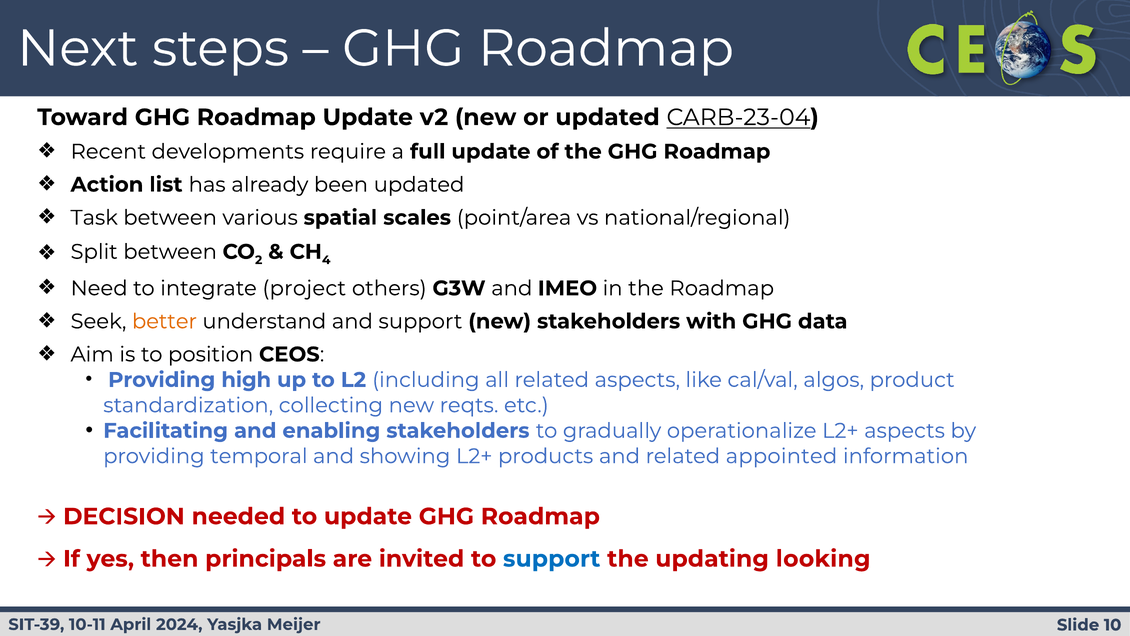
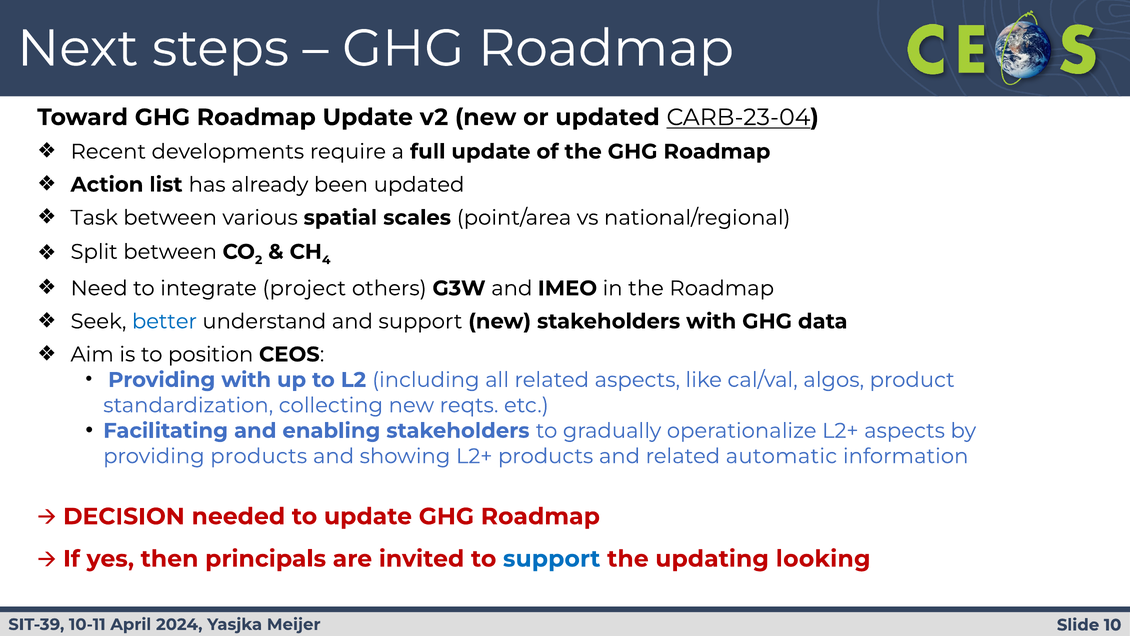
better colour: orange -> blue
Providing high: high -> with
providing temporal: temporal -> products
appointed: appointed -> automatic
